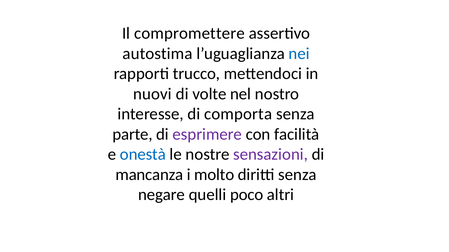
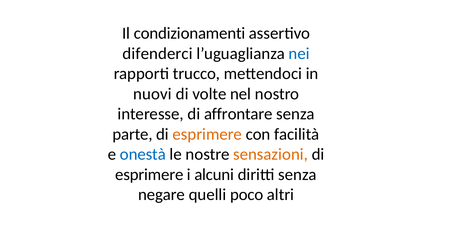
compromettere: compromettere -> condizionamenti
autostima: autostima -> difenderci
comporta: comporta -> affrontare
esprimere at (207, 135) colour: purple -> orange
sensazioni colour: purple -> orange
mancanza at (149, 175): mancanza -> esprimere
molto: molto -> alcuni
